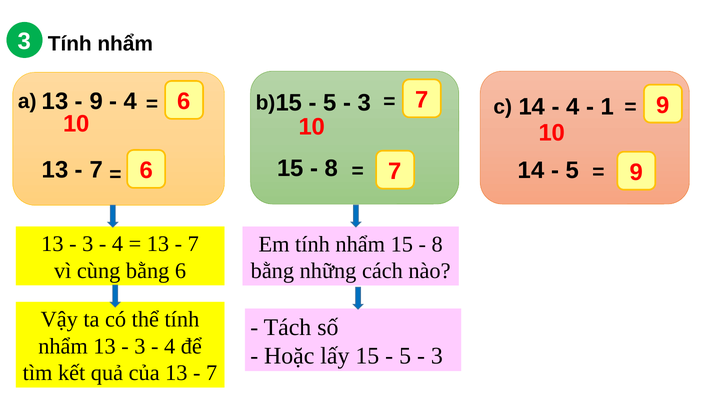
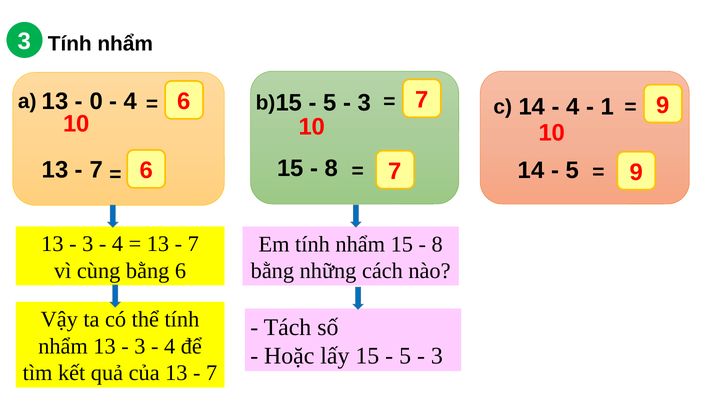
9 at (96, 101): 9 -> 0
